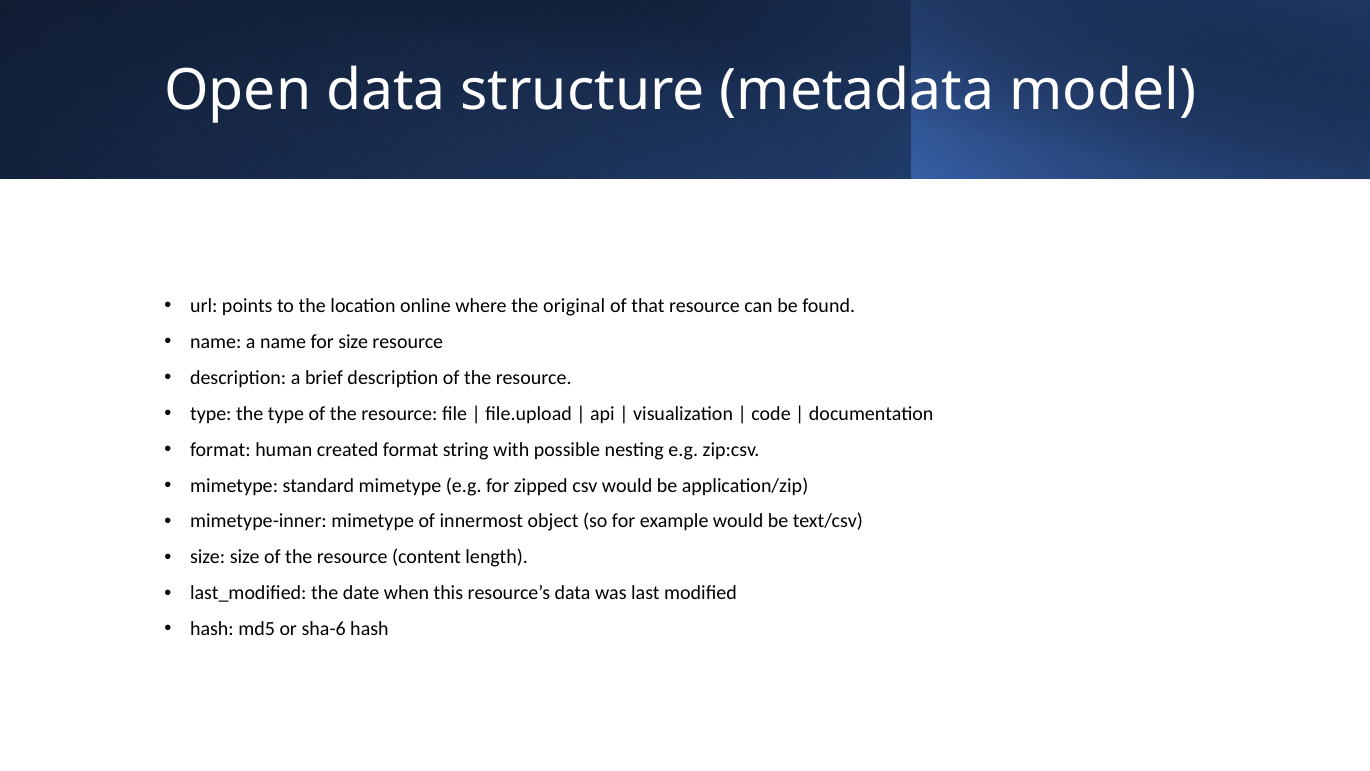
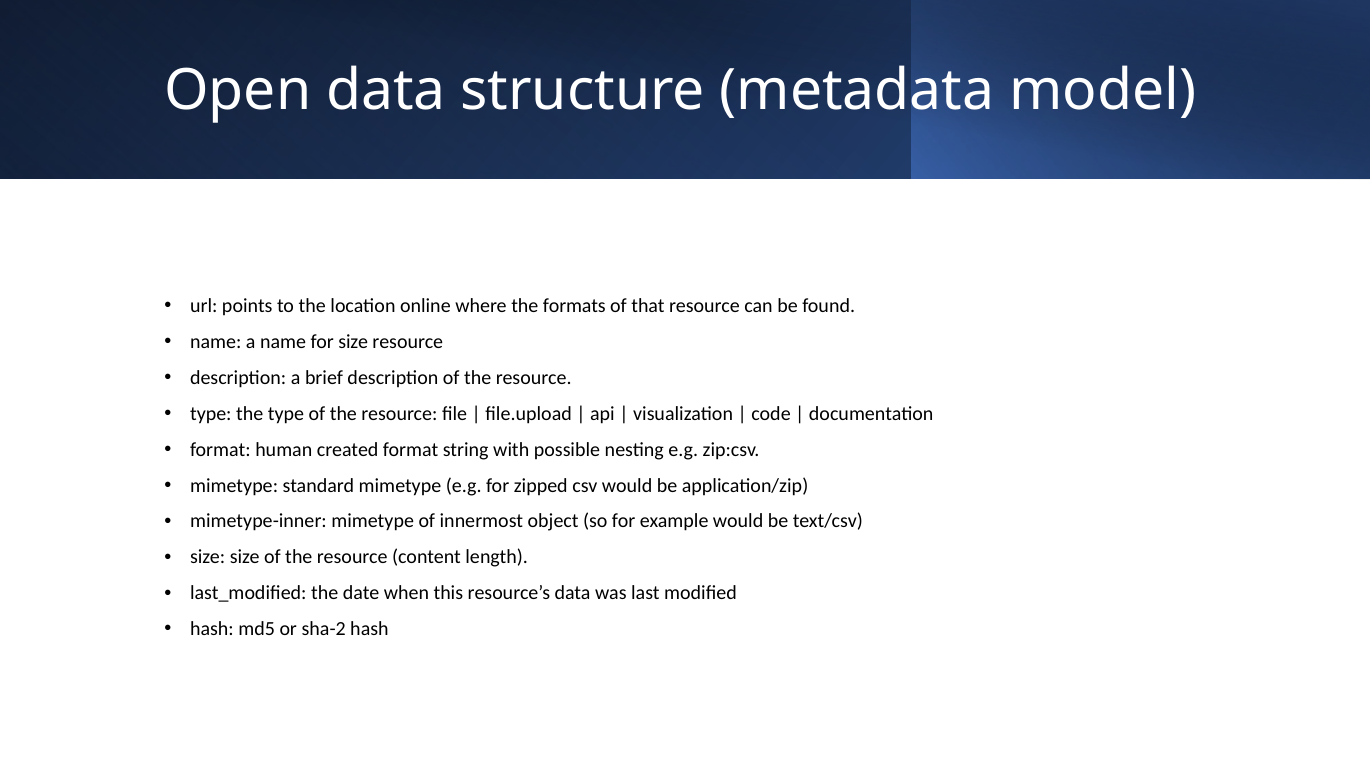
original: original -> formats
sha-6: sha-6 -> sha-2
